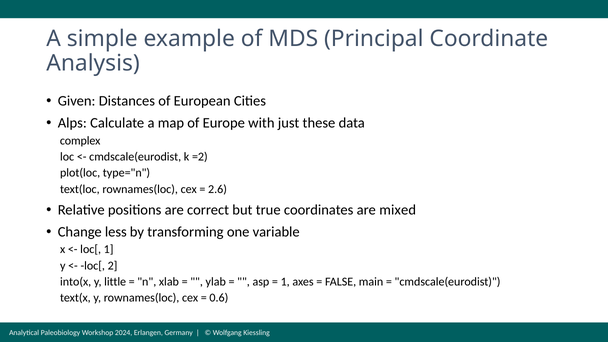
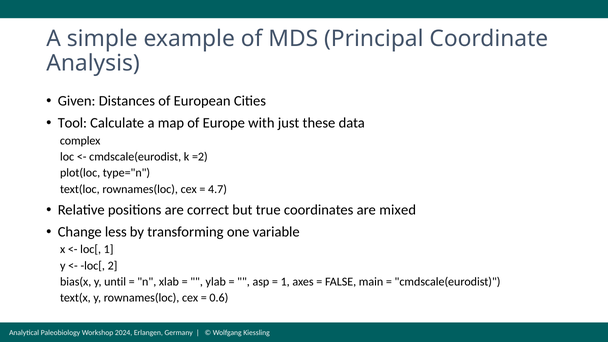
Alps: Alps -> Tool
2.6: 2.6 -> 4.7
into(x: into(x -> bias(x
little: little -> until
